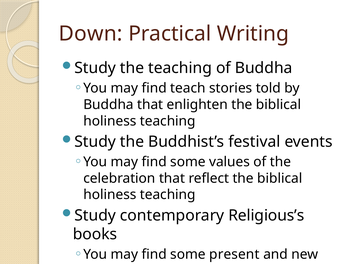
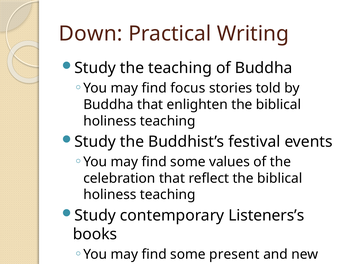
teach: teach -> focus
Religious’s: Religious’s -> Listeners’s
